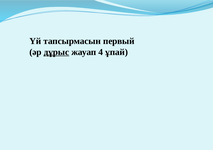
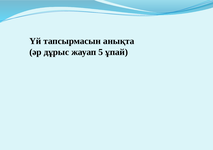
первый: первый -> анықта
дұрыс underline: present -> none
4: 4 -> 5
